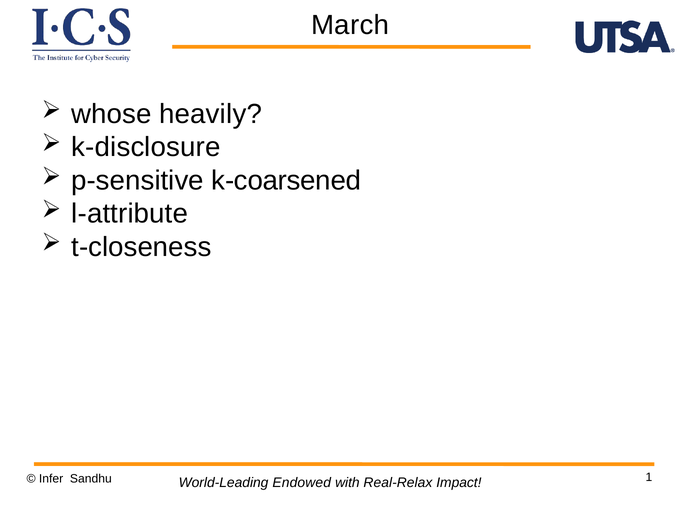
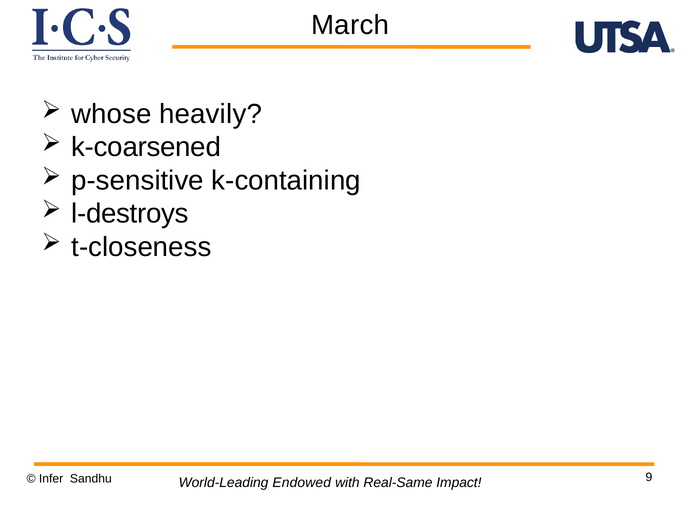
k-disclosure: k-disclosure -> k-coarsened
k-coarsened: k-coarsened -> k-containing
l-attribute: l-attribute -> l-destroys
1: 1 -> 9
Real-Relax: Real-Relax -> Real-Same
